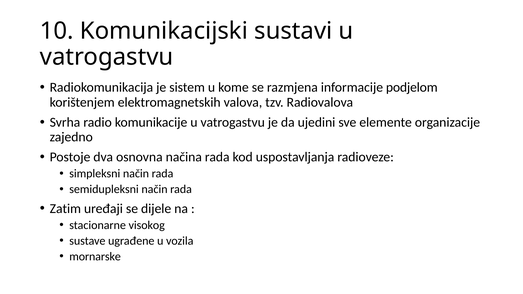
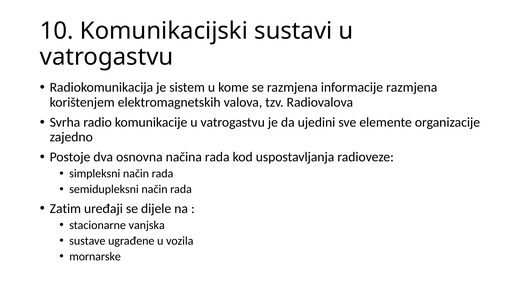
informacije podjelom: podjelom -> razmjena
visokog: visokog -> vanjska
